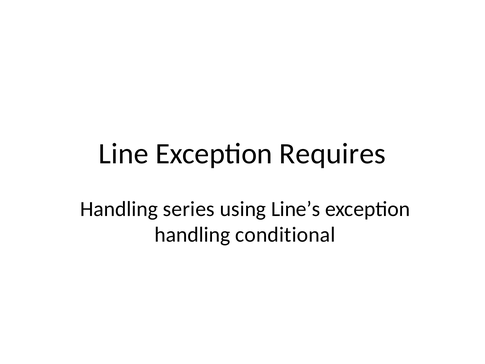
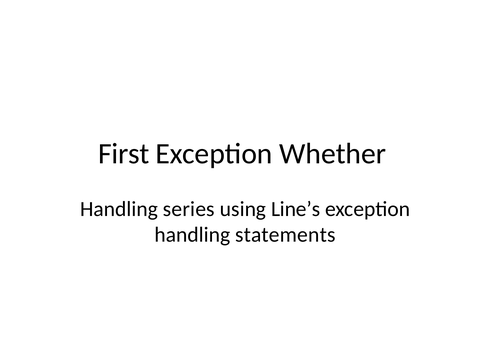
Line: Line -> First
Requires: Requires -> Whether
conditional: conditional -> statements
